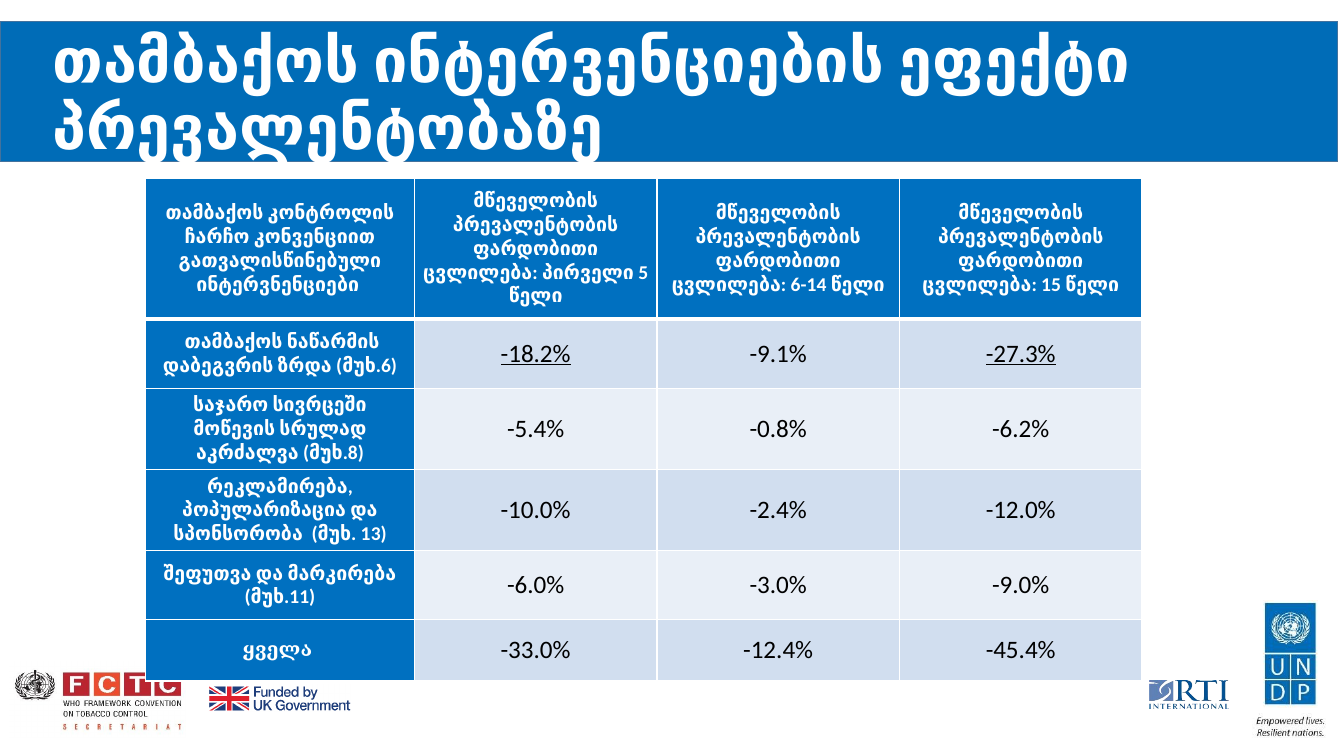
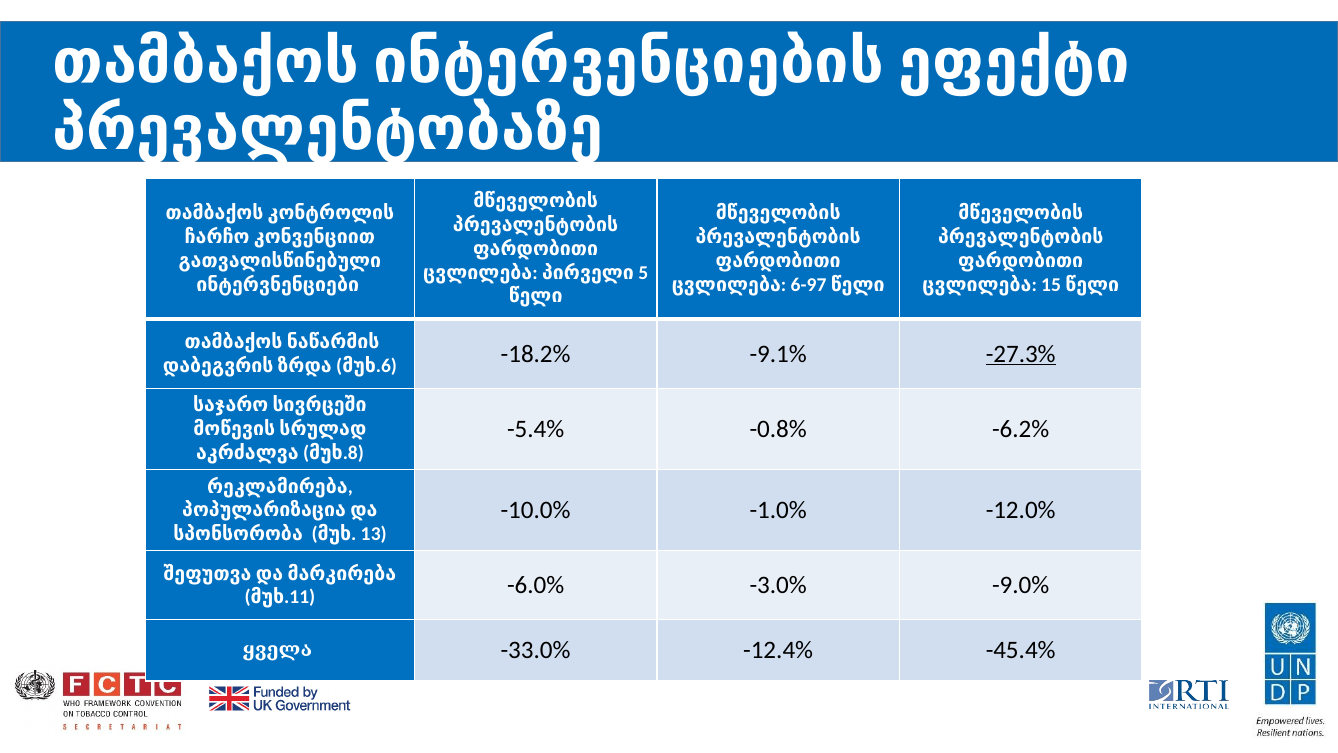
6-14: 6-14 -> 6-97
-18.2% underline: present -> none
-2.4%: -2.4% -> -1.0%
